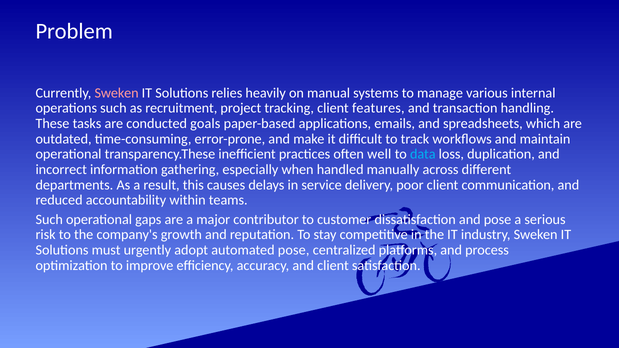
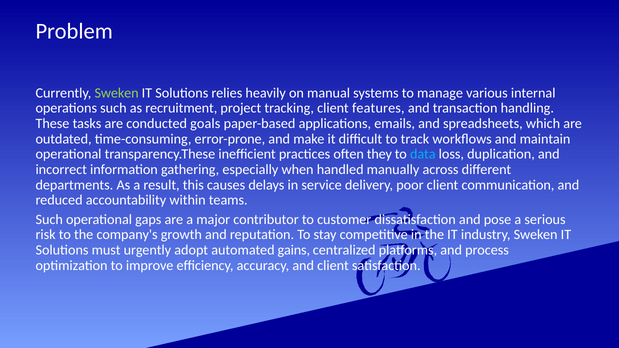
Sweken at (117, 93) colour: pink -> light green
well: well -> they
automated pose: pose -> gains
